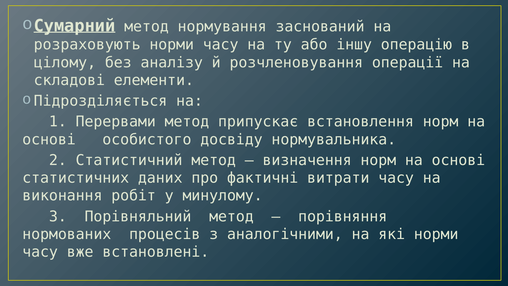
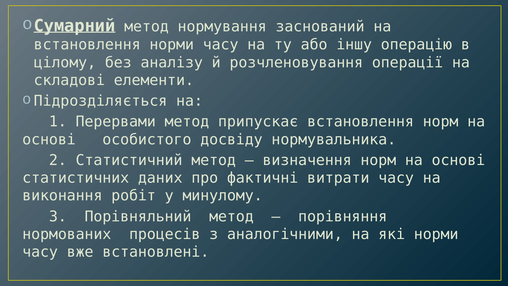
розраховують at (87, 45): розраховують -> встановлення
